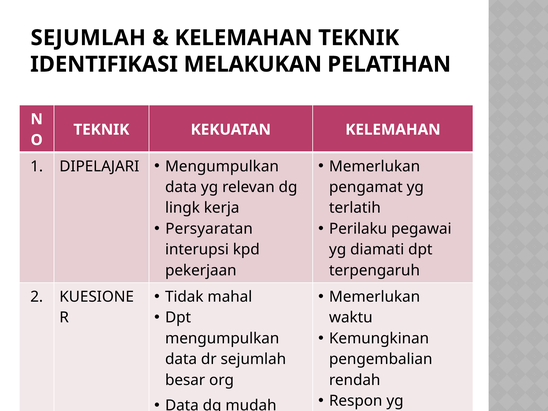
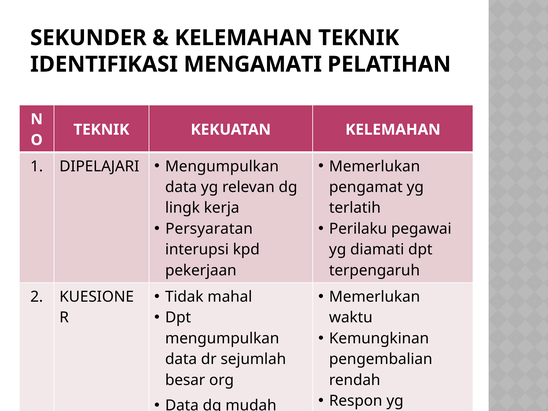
SEJUMLAH at (88, 38): SEJUMLAH -> SEKUNDER
MELAKUKAN: MELAKUKAN -> MENGAMATI
